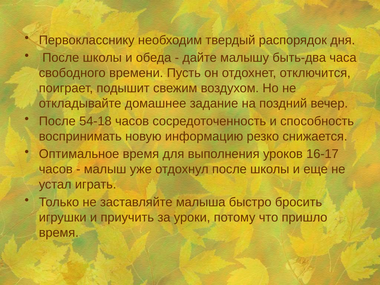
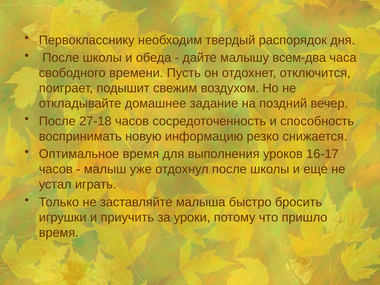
быть-два: быть-два -> всем-два
54-18: 54-18 -> 27-18
